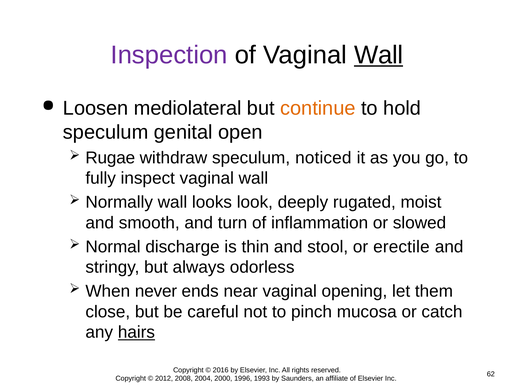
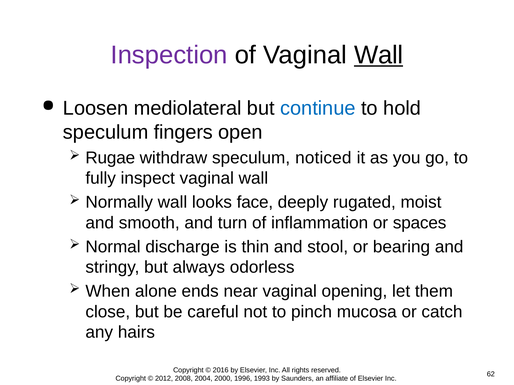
continue colour: orange -> blue
genital: genital -> fingers
look: look -> face
slowed: slowed -> spaces
erectile: erectile -> bearing
never: never -> alone
hairs underline: present -> none
